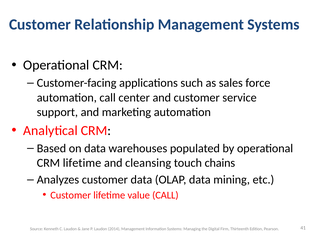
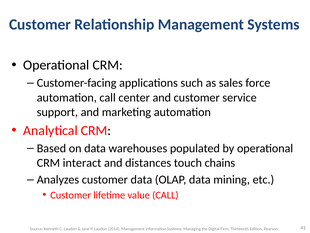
CRM lifetime: lifetime -> interact
cleansing: cleansing -> distances
